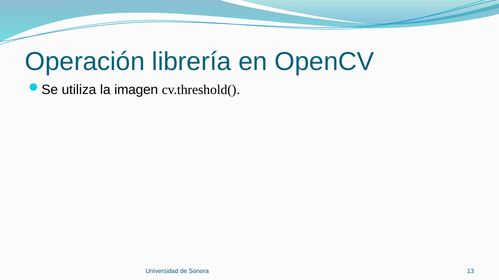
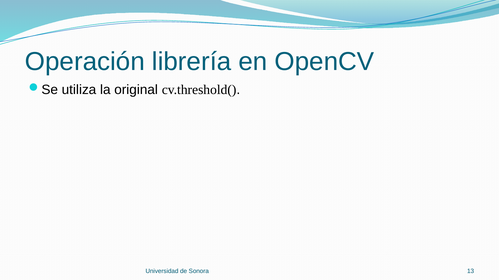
imagen: imagen -> original
